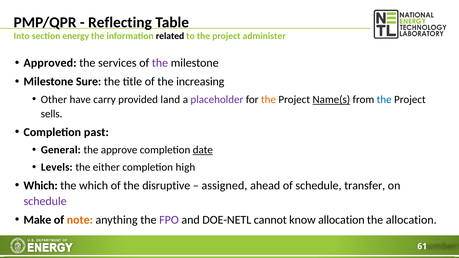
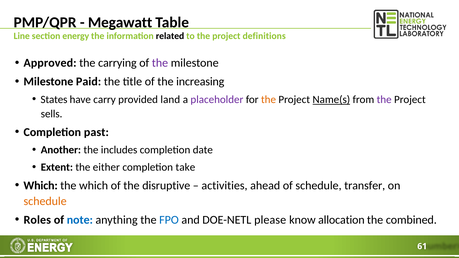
Reflecting: Reflecting -> Megawatt
Into: Into -> Line
administer: administer -> definitions
services: services -> carrying
Sure: Sure -> Paid
Other: Other -> States
the at (384, 100) colour: blue -> purple
General: General -> Another
approve: approve -> includes
date underline: present -> none
Levels: Levels -> Extent
high: high -> take
assigned: assigned -> activities
schedule at (45, 201) colour: purple -> orange
Make: Make -> Roles
note colour: orange -> blue
FPO colour: purple -> blue
cannot: cannot -> please
the allocation: allocation -> combined
